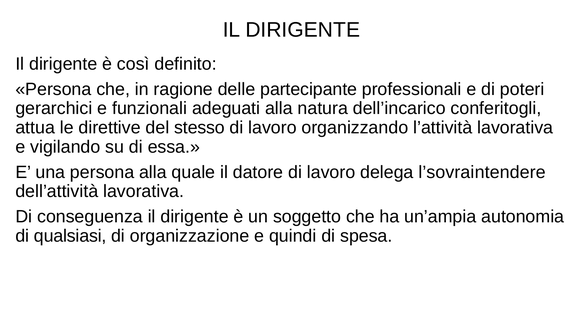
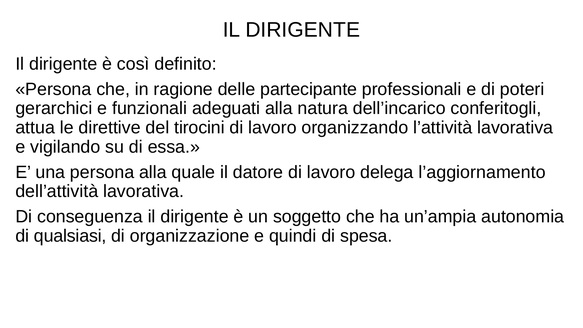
stesso: stesso -> tirocini
l’sovraintendere: l’sovraintendere -> l’aggiornamento
